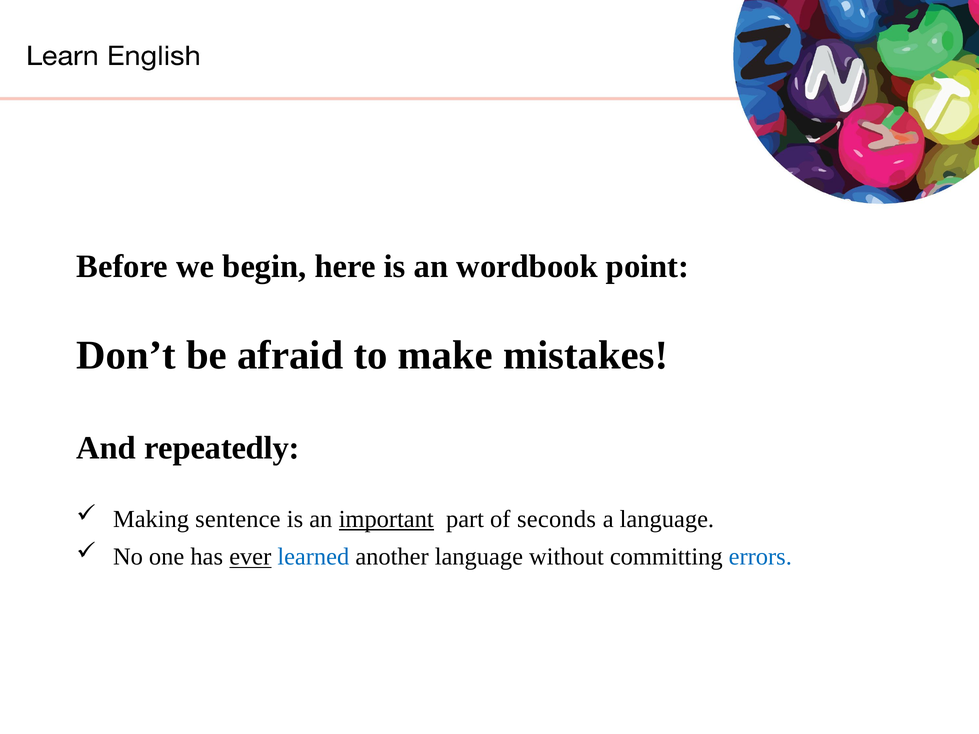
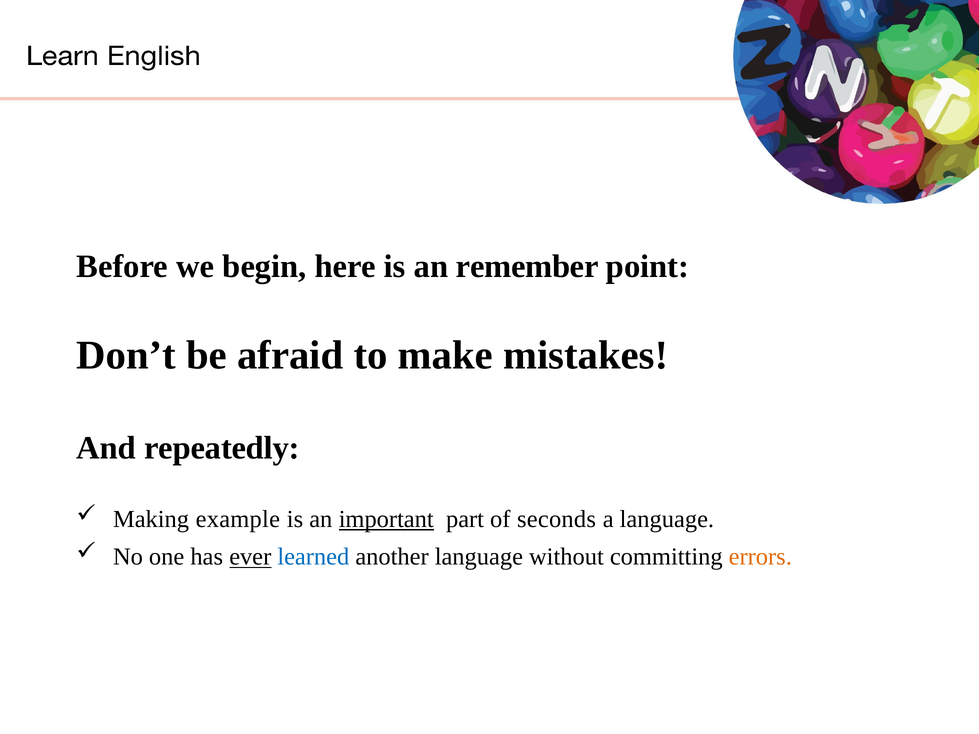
wordbook: wordbook -> remember
sentence: sentence -> example
errors colour: blue -> orange
